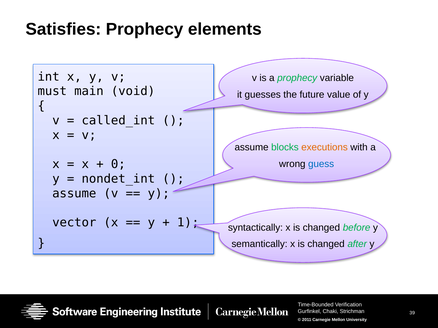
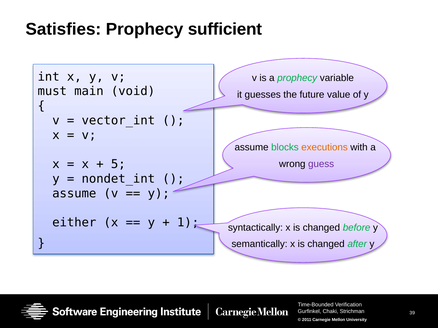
elements: elements -> sufficient
called_int: called_int -> vector_int
0: 0 -> 5
guess colour: blue -> purple
vector: vector -> either
